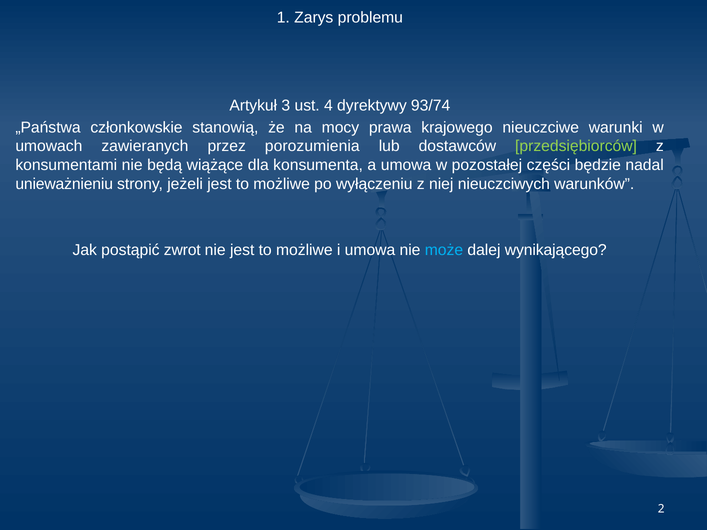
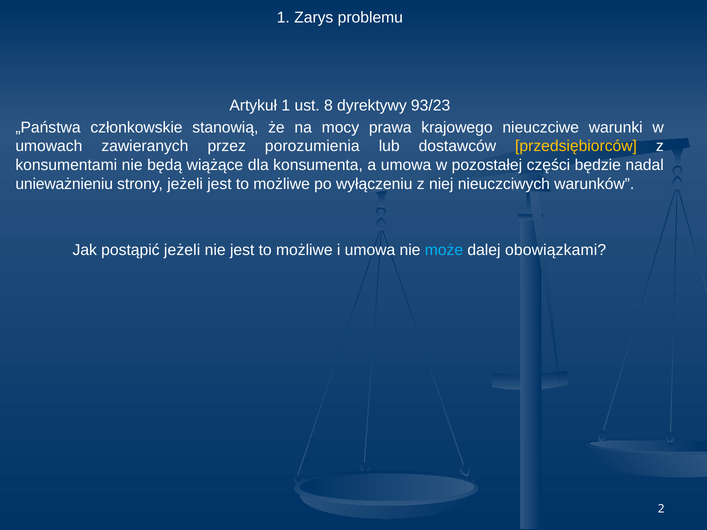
Artykuł 3: 3 -> 1
4: 4 -> 8
93/74: 93/74 -> 93/23
przedsiębiorców colour: light green -> yellow
postąpić zwrot: zwrot -> jeżeli
wynikającego: wynikającego -> obowiązkami
